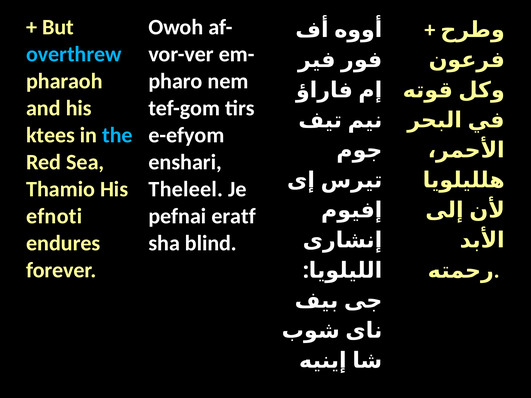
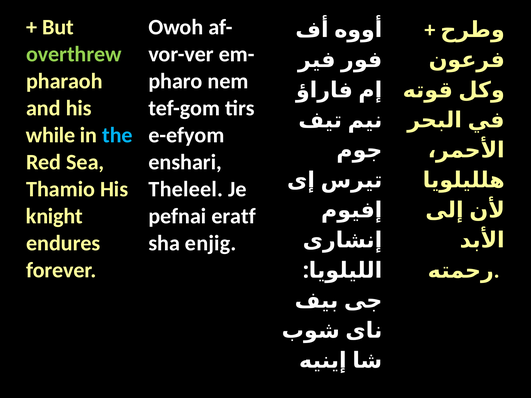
overthrew colour: light blue -> light green
ktees: ktees -> while
efnoti: efnoti -> knight
blind: blind -> enjig
